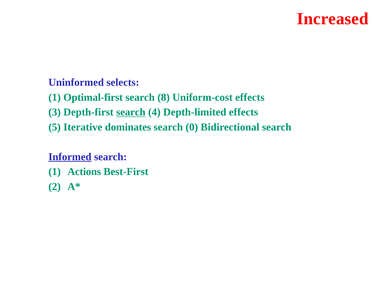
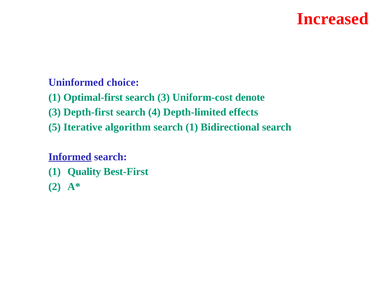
selects: selects -> choice
search 8: 8 -> 3
Uniform-cost effects: effects -> denote
search at (131, 112) underline: present -> none
dominates: dominates -> algorithm
0 at (192, 127): 0 -> 1
Actions: Actions -> Quality
